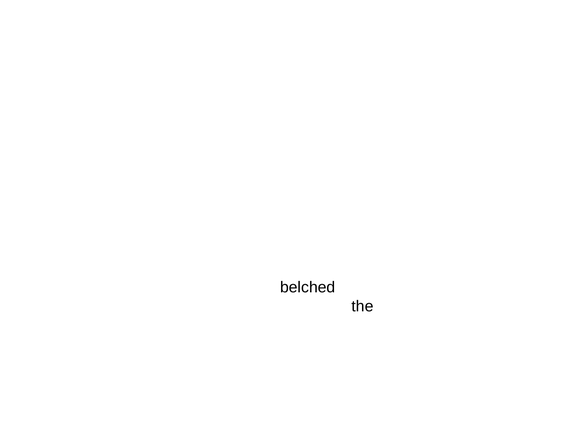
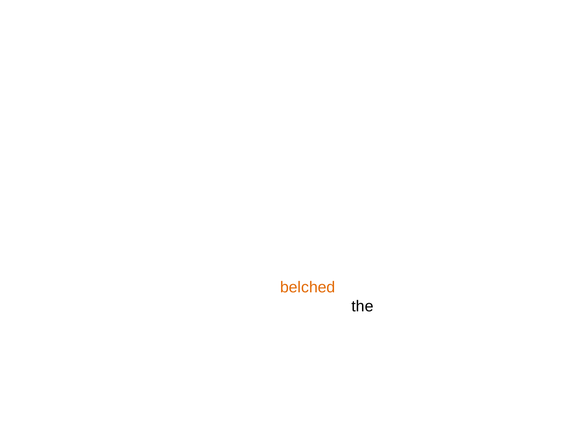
belched at (308, 287) colour: black -> orange
